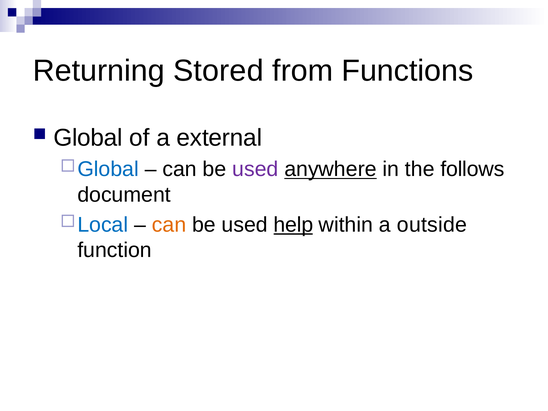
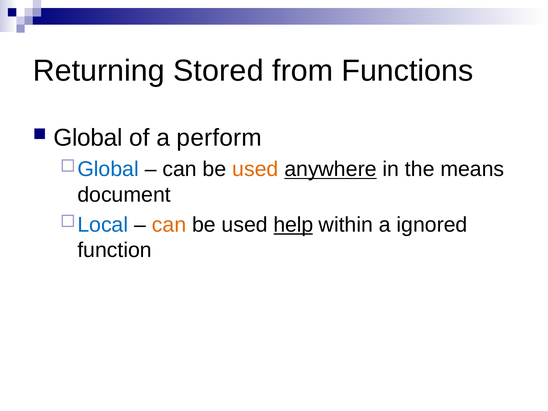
external: external -> perform
used at (255, 169) colour: purple -> orange
follows: follows -> means
outside: outside -> ignored
